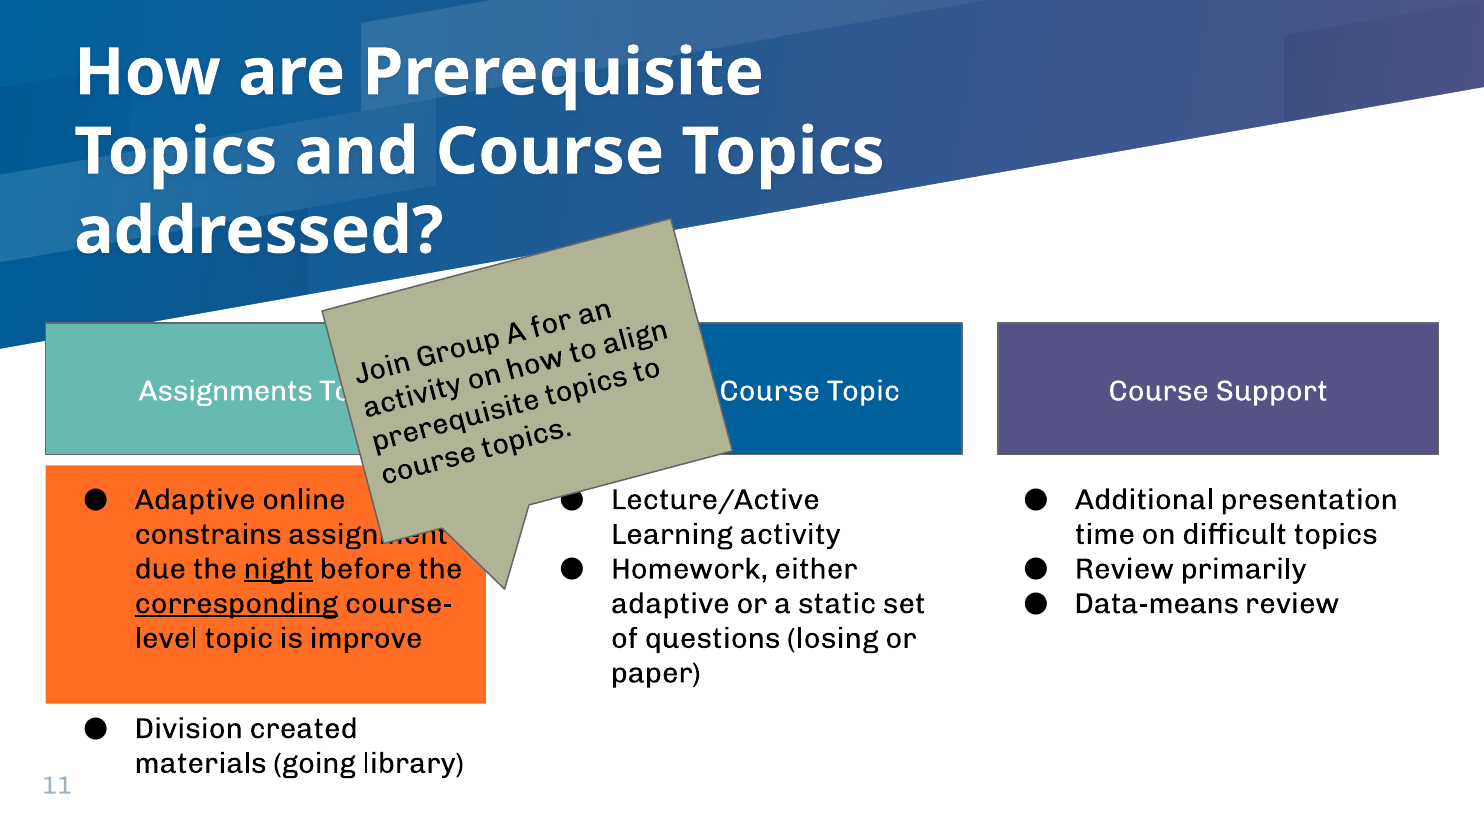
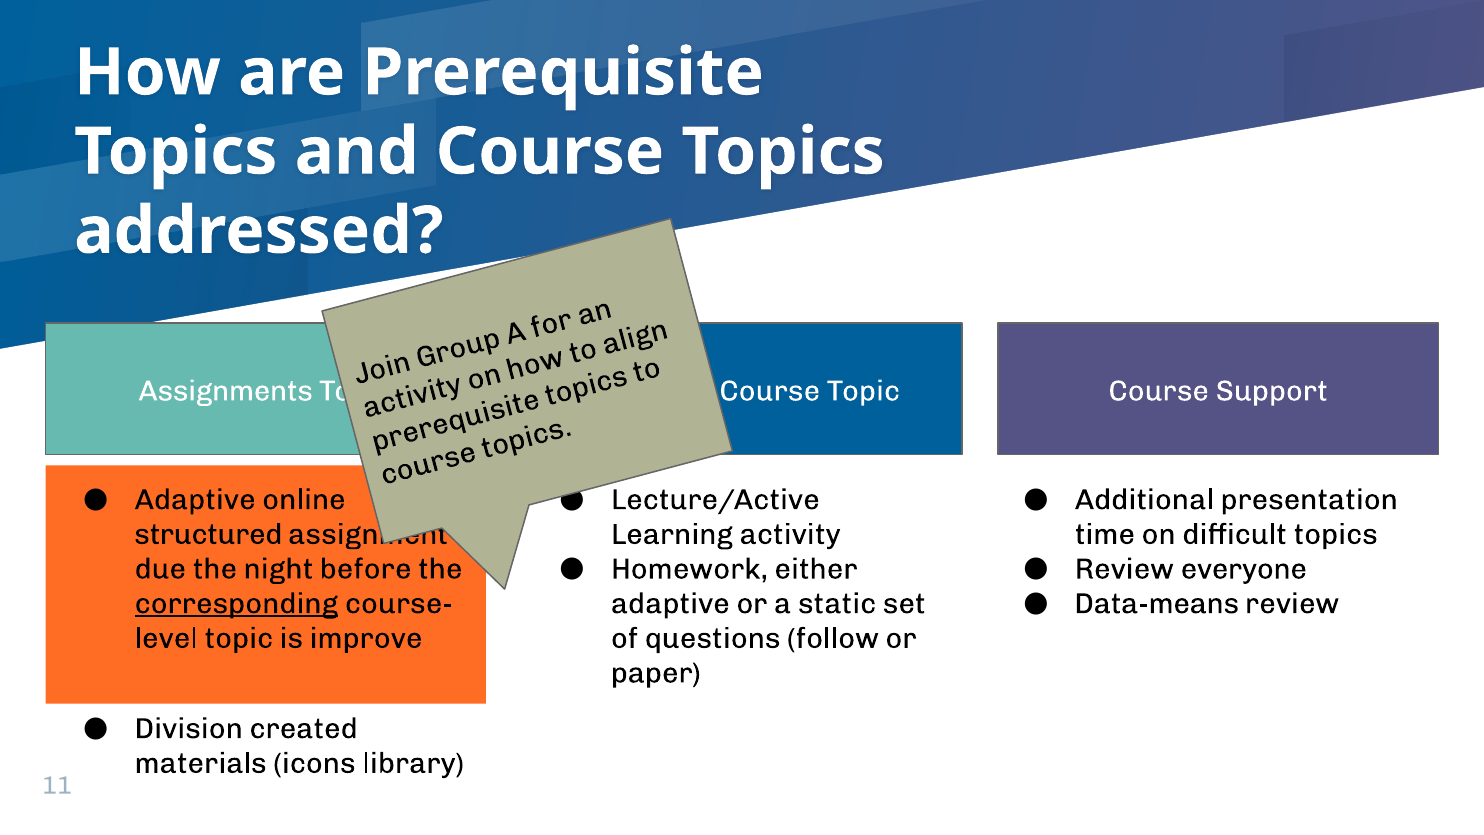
constrains: constrains -> structured
primarily: primarily -> everyone
night underline: present -> none
losing: losing -> follow
going: going -> icons
